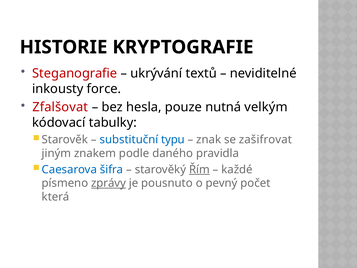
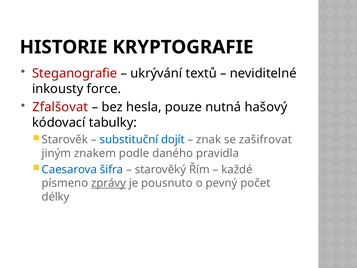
velkým: velkým -> hašový
typu: typu -> dojít
Řím underline: present -> none
která: která -> délky
